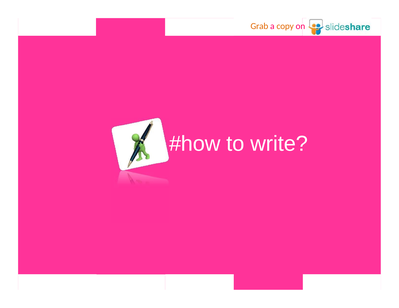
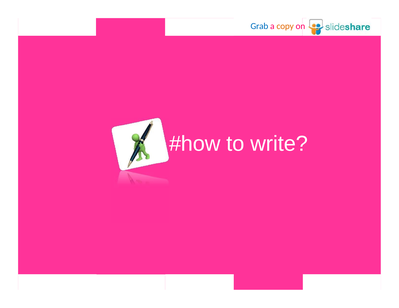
Grab colour: orange -> blue
